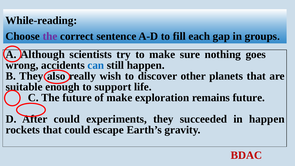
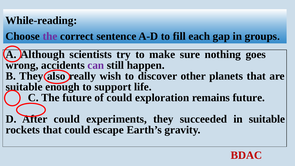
can colour: blue -> purple
of make: make -> could
in happen: happen -> suitable
